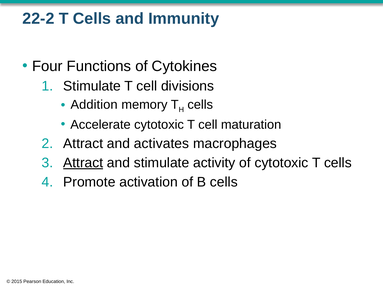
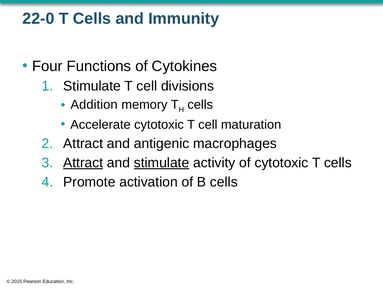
22-2: 22-2 -> 22-0
activates: activates -> antigenic
stimulate at (162, 162) underline: none -> present
